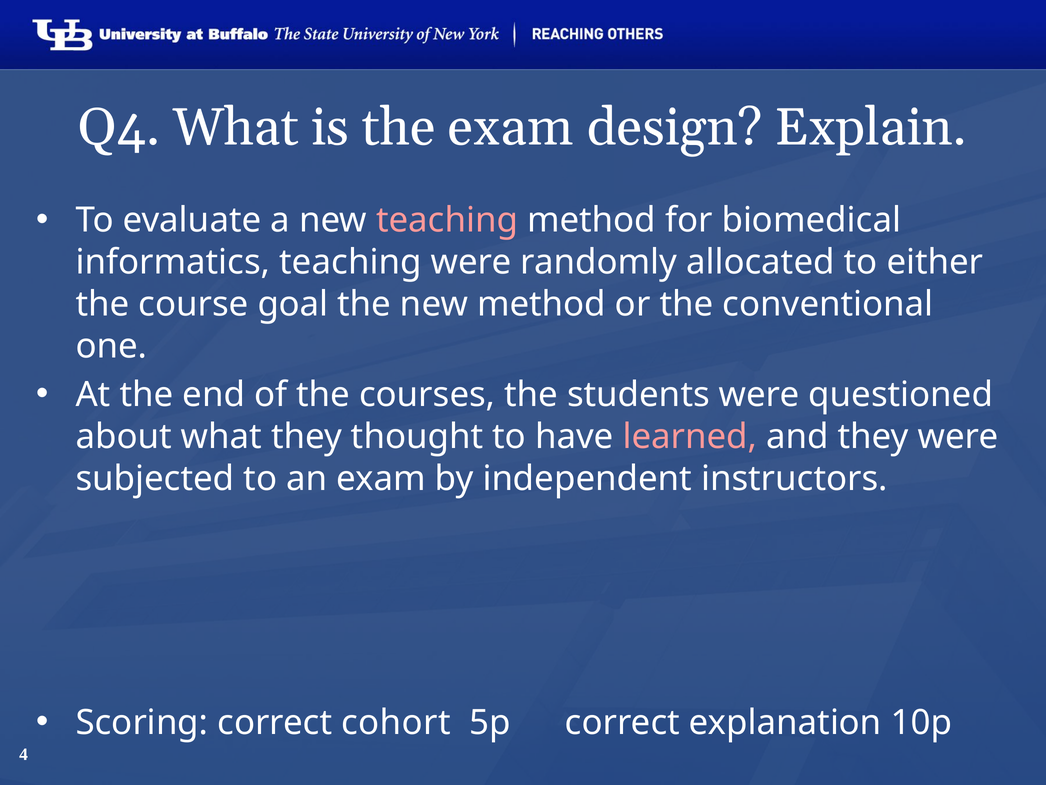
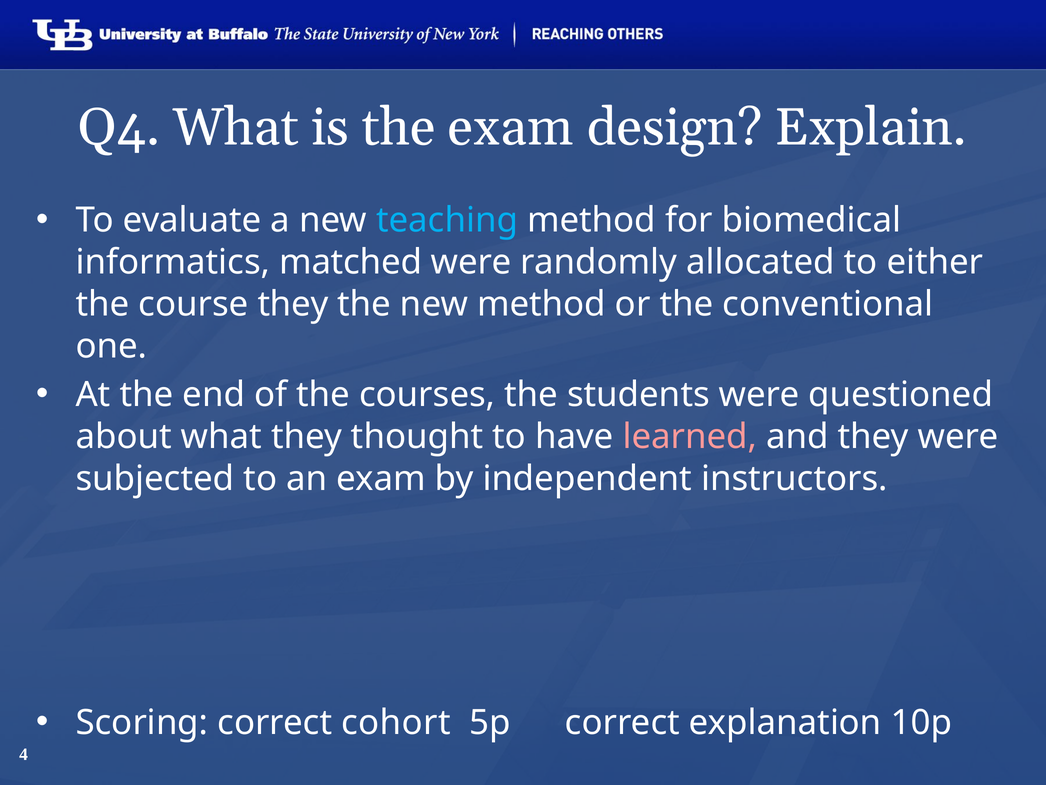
teaching at (447, 220) colour: pink -> light blue
informatics teaching: teaching -> matched
course goal: goal -> they
